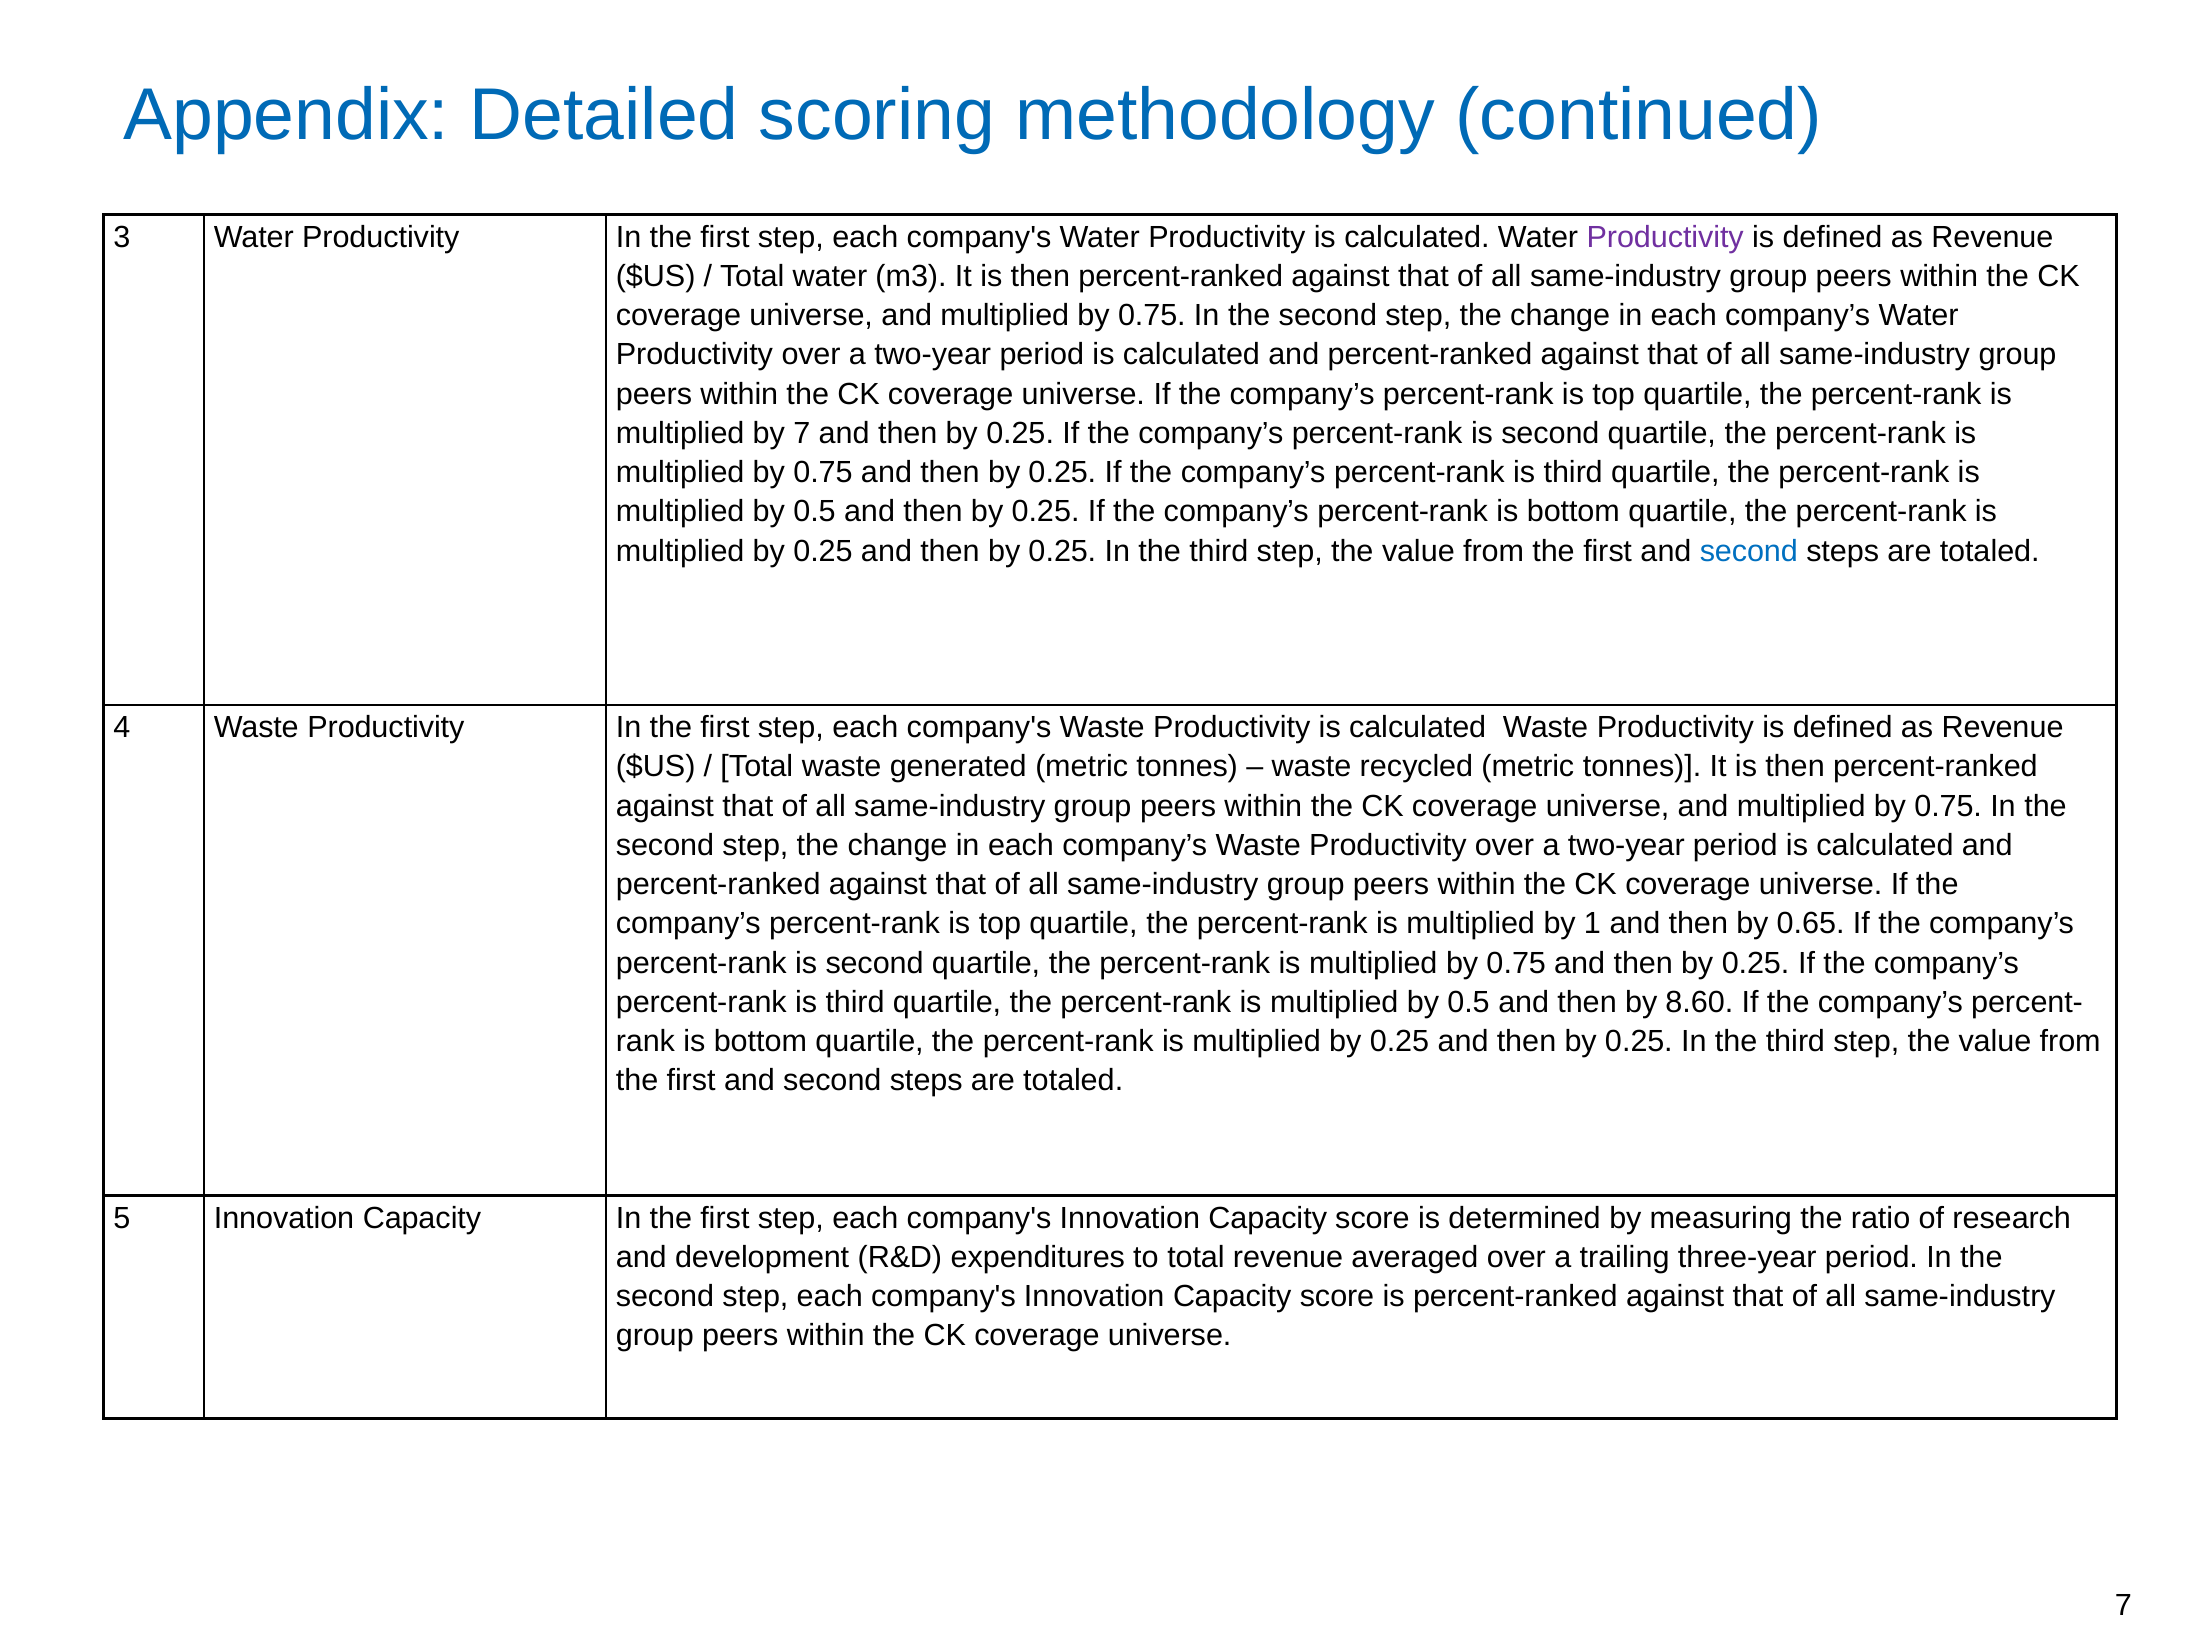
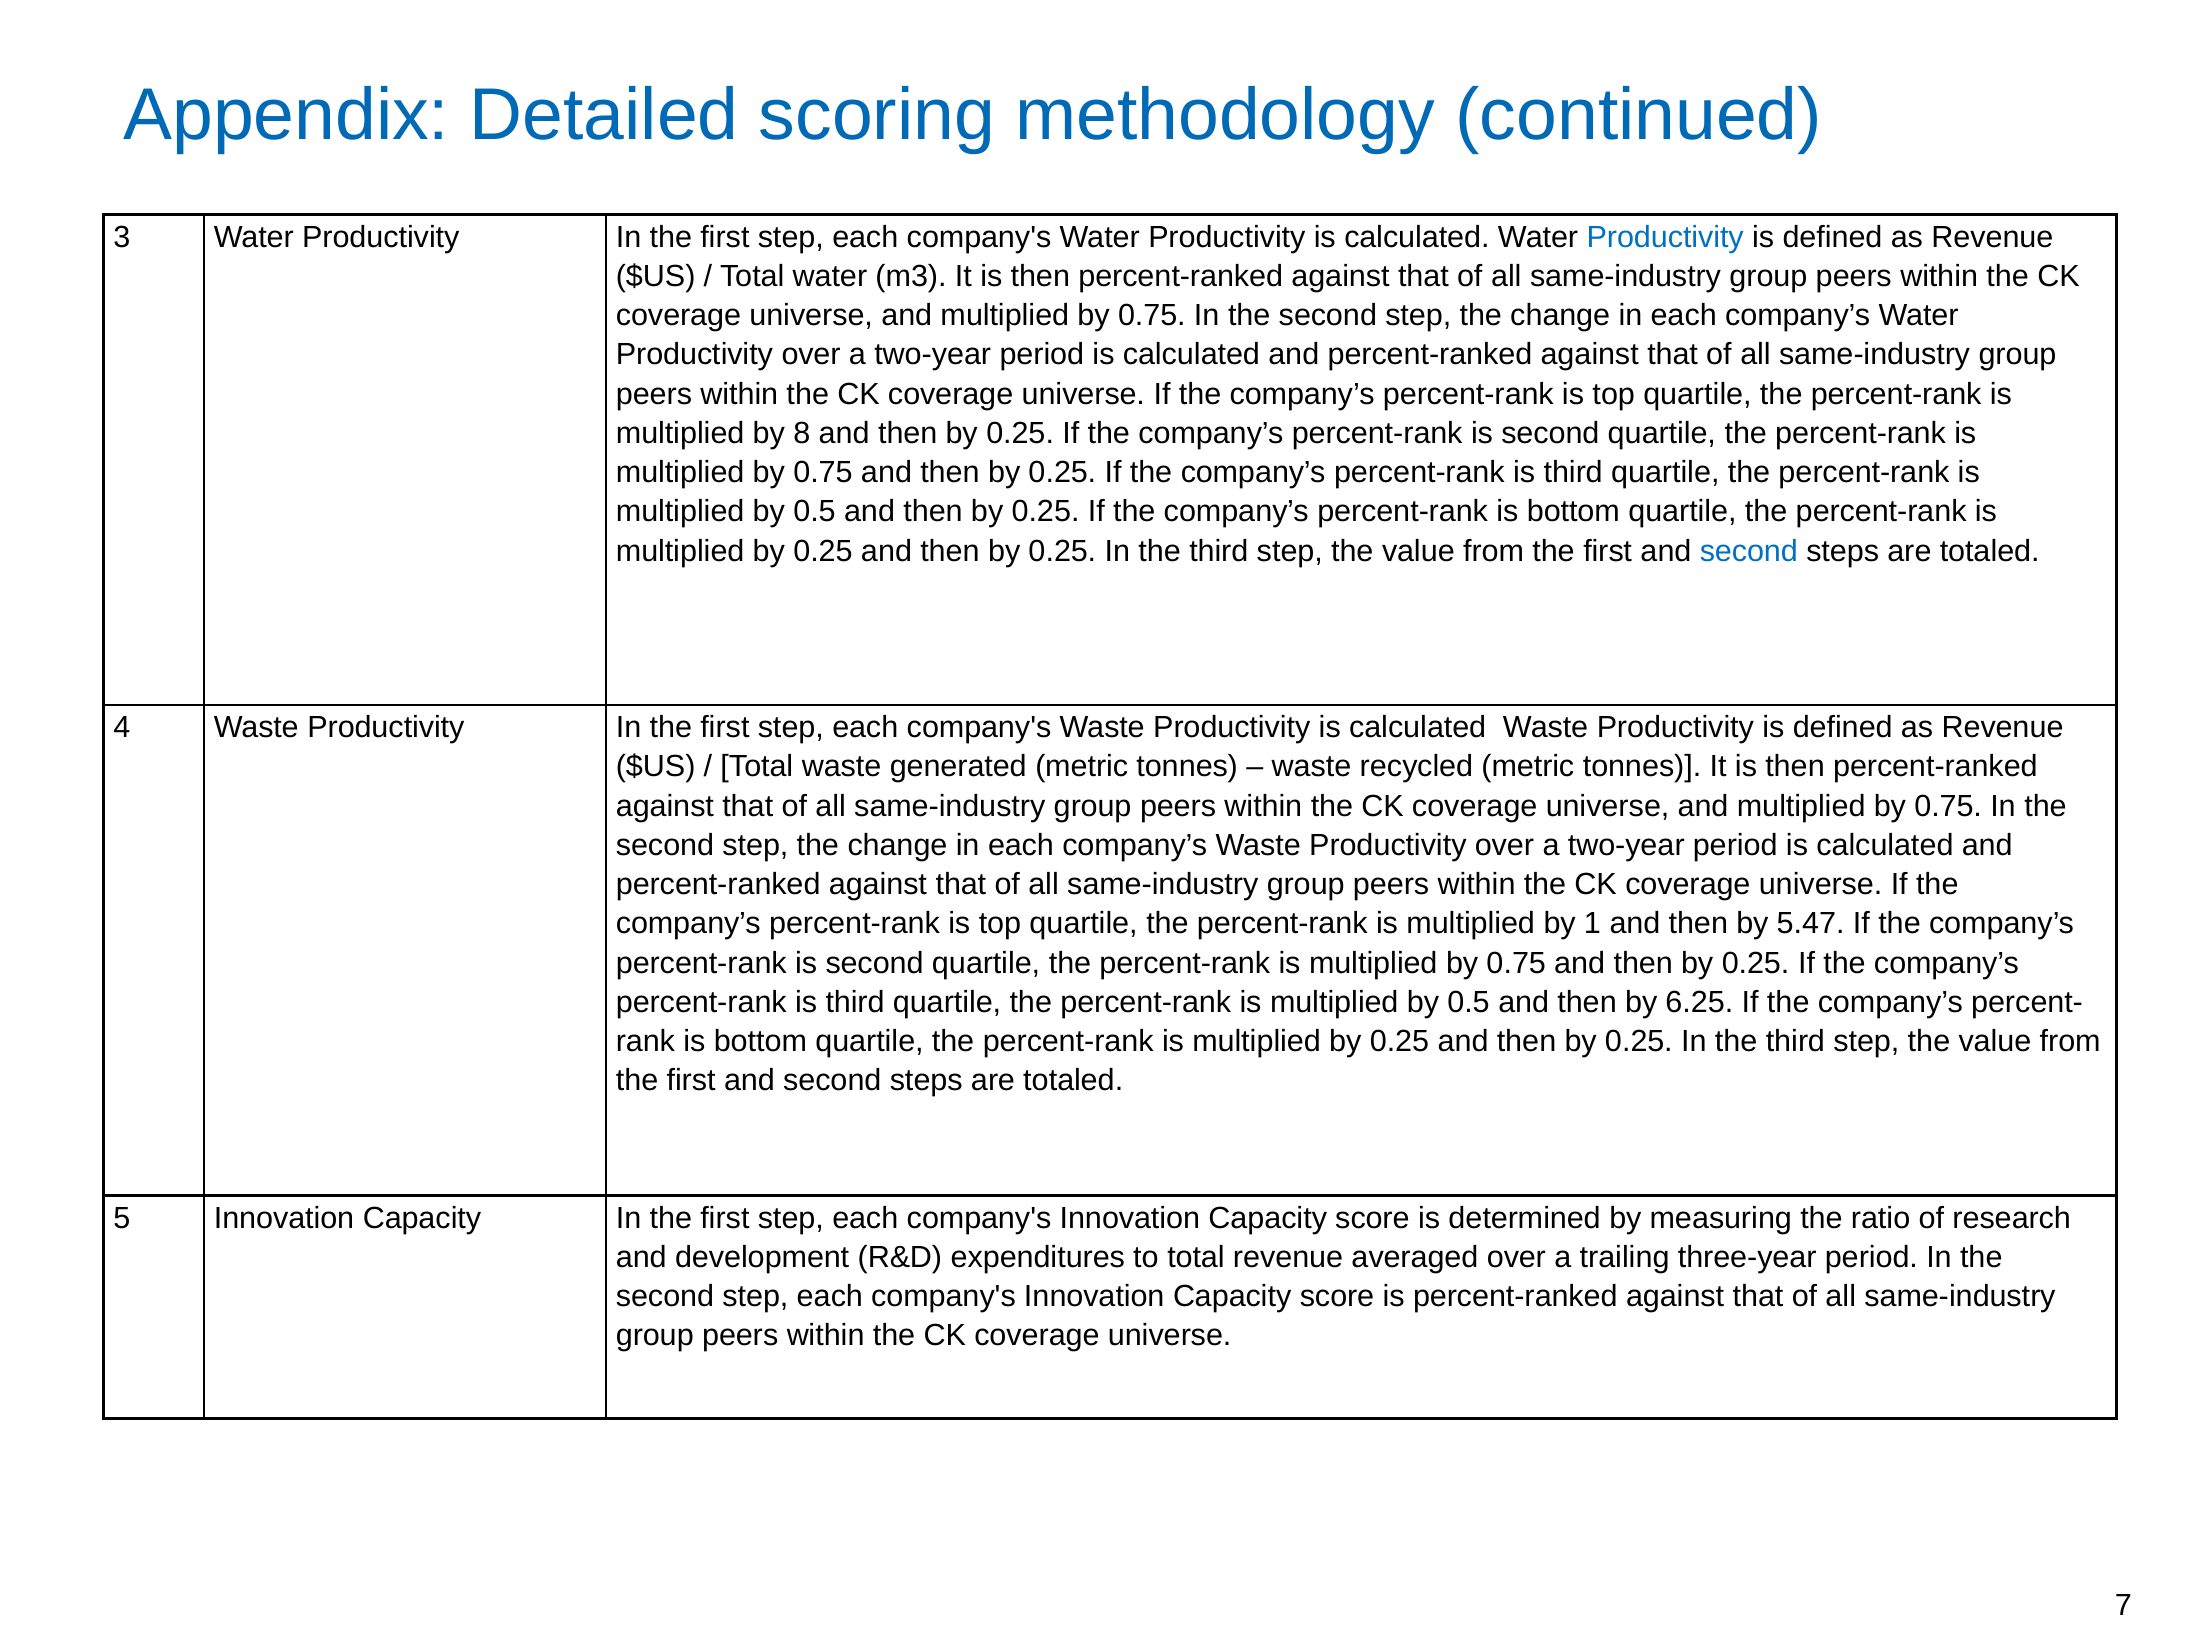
Productivity at (1665, 237) colour: purple -> blue
by 7: 7 -> 8
0.65: 0.65 -> 5.47
8.60: 8.60 -> 6.25
